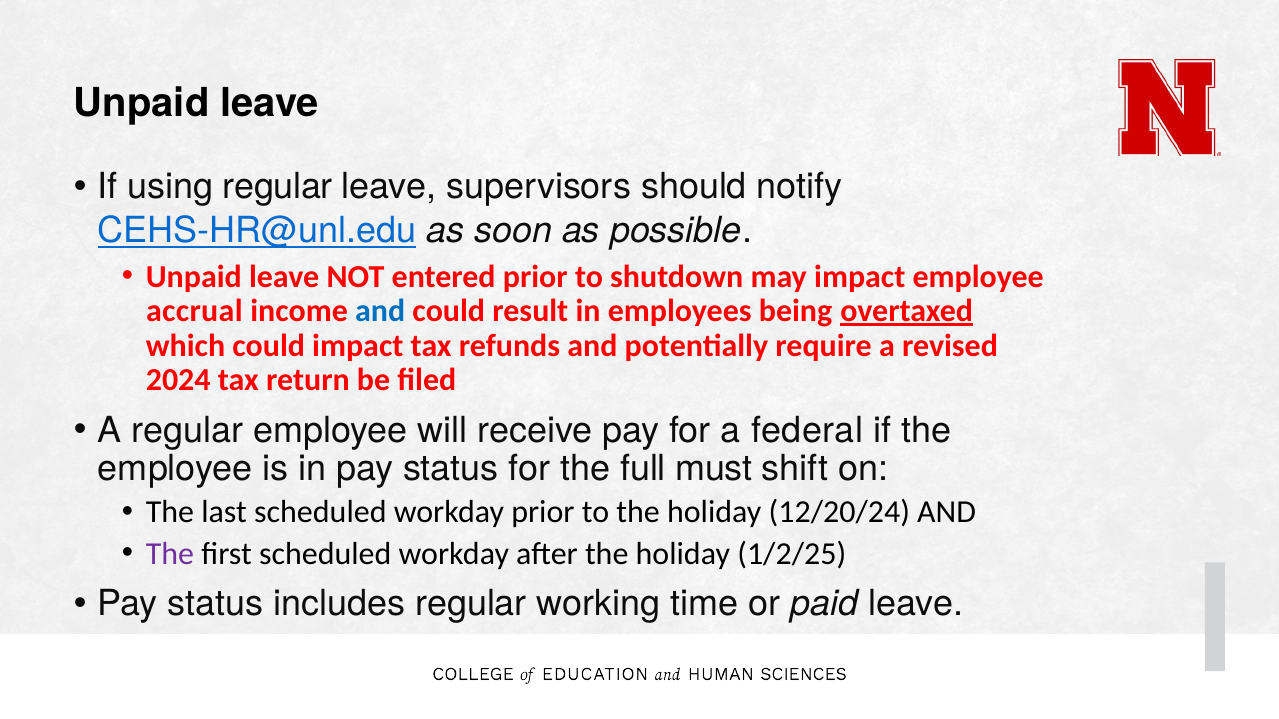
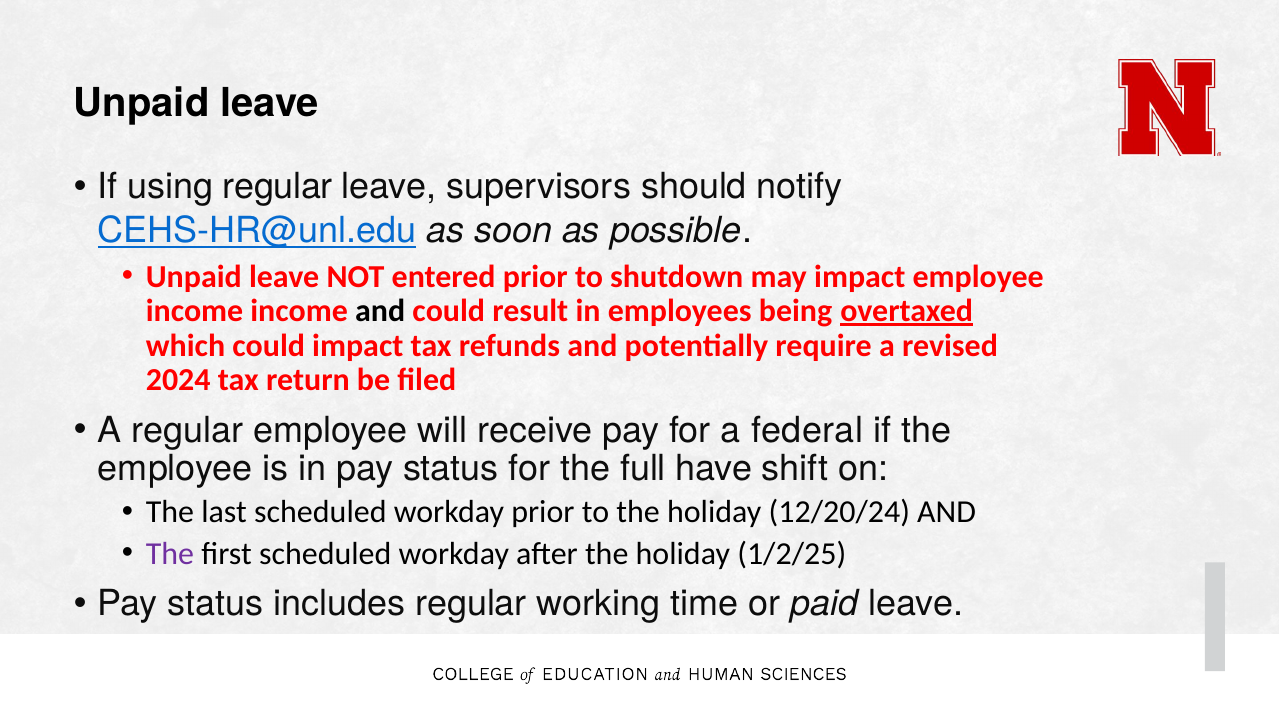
accrual at (194, 311): accrual -> income
and at (380, 311) colour: blue -> black
must: must -> have
